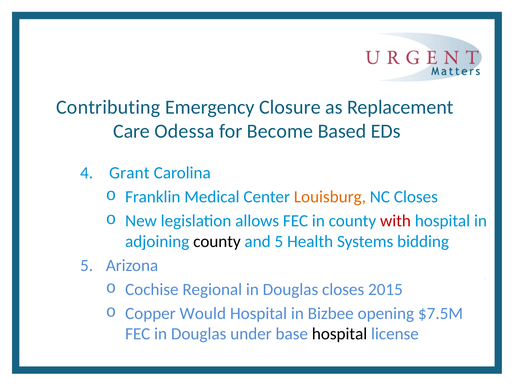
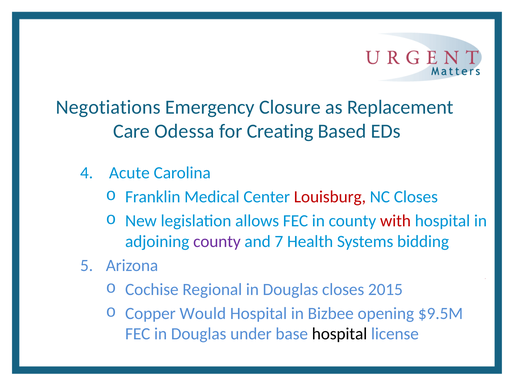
Contributing: Contributing -> Negotiations
Become: Become -> Creating
Grant: Grant -> Acute
Louisburg colour: orange -> red
county at (217, 241) colour: black -> purple
and 5: 5 -> 7
$7.5M: $7.5M -> $9.5M
